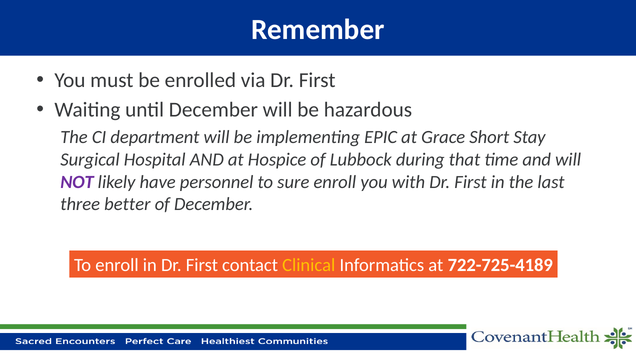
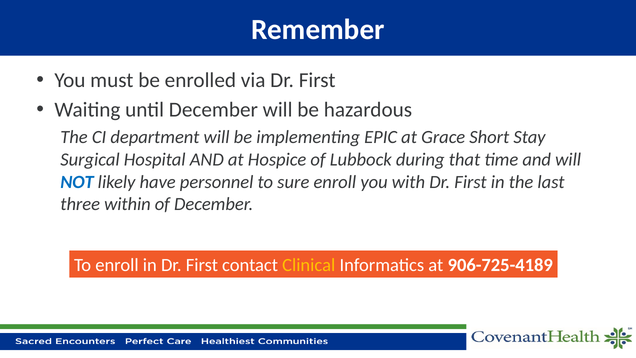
NOT colour: purple -> blue
better: better -> within
722-725-4189: 722-725-4189 -> 906-725-4189
